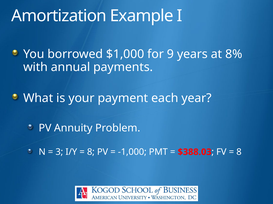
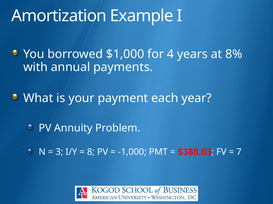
9: 9 -> 4
8 at (239, 153): 8 -> 7
